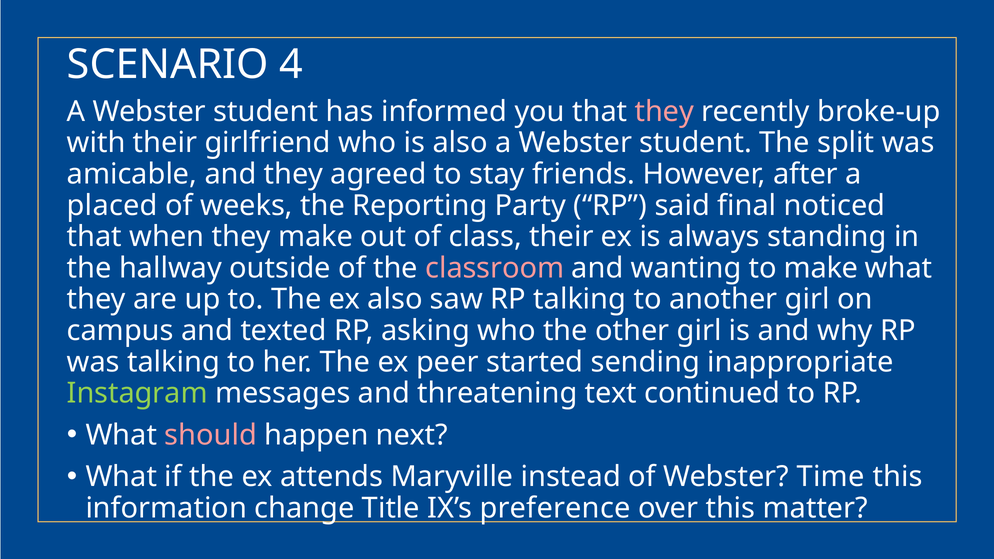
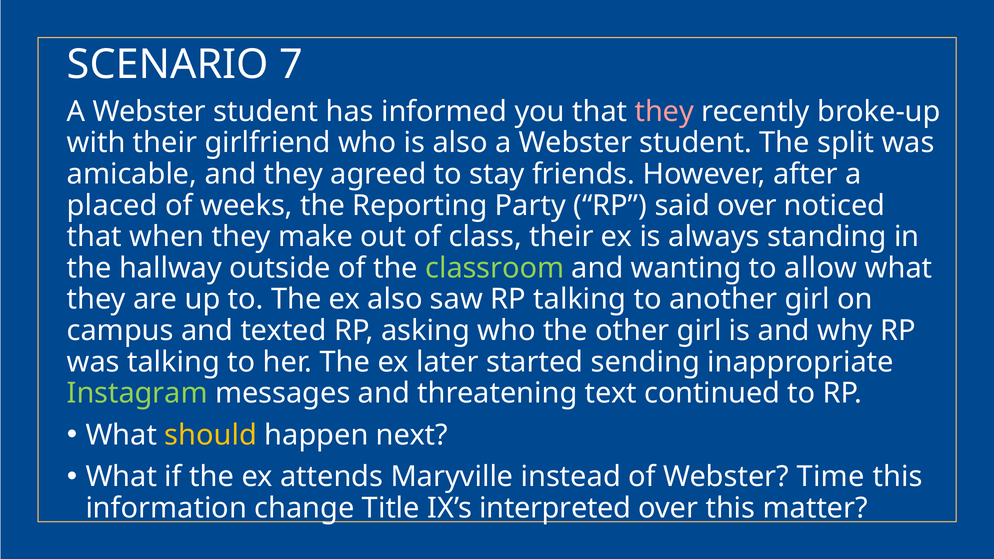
4: 4 -> 7
said final: final -> over
classroom colour: pink -> light green
to make: make -> allow
peer: peer -> later
should colour: pink -> yellow
preference: preference -> interpreted
